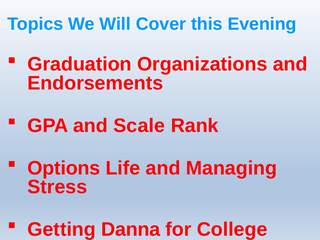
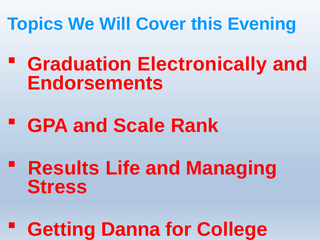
Organizations: Organizations -> Electronically
Options: Options -> Results
